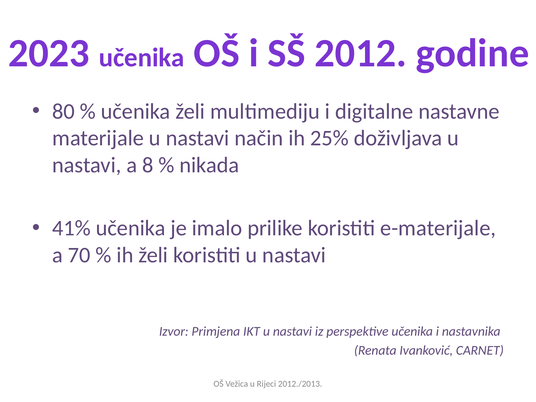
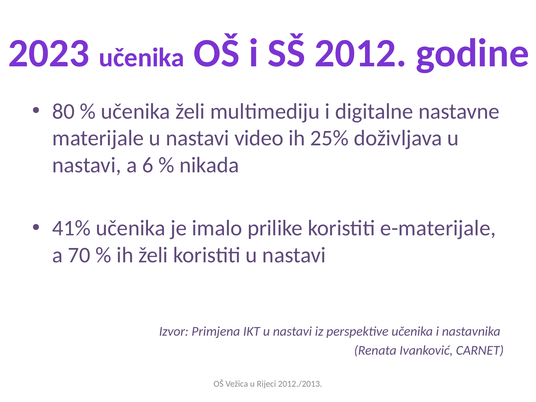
način: način -> video
8: 8 -> 6
